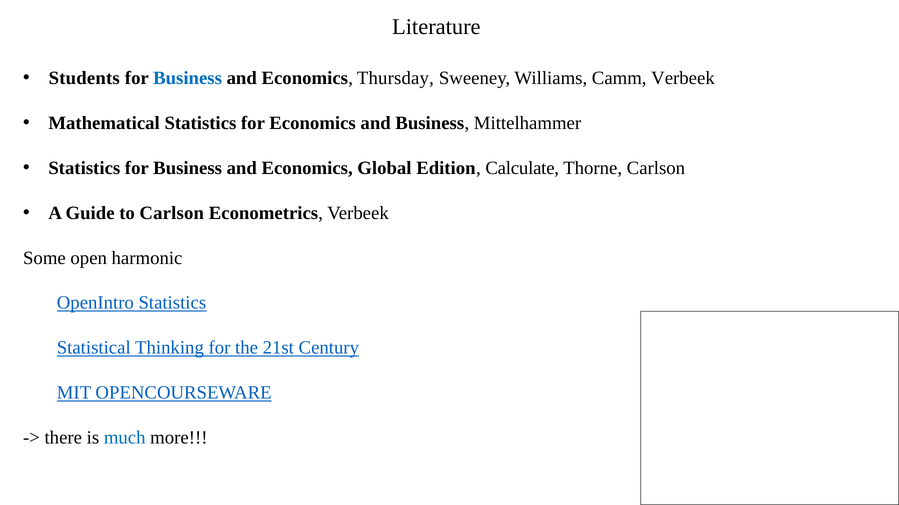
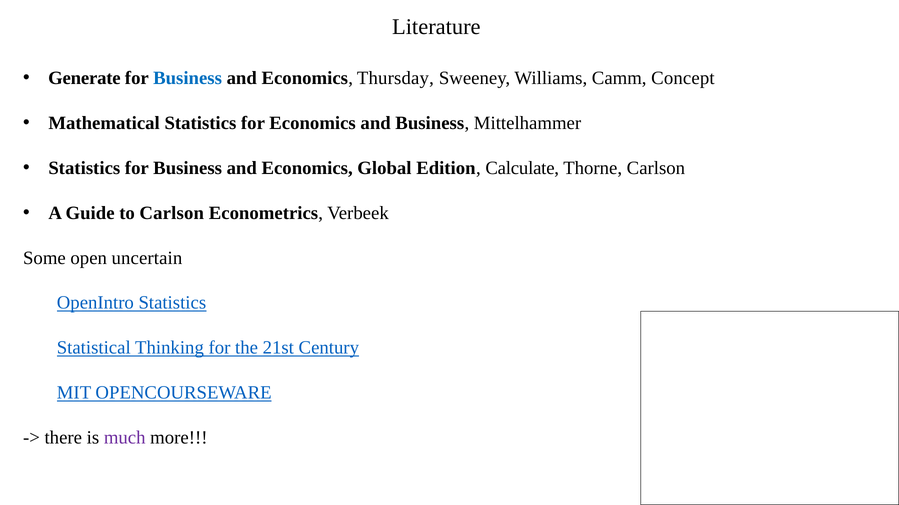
Students: Students -> Generate
Camm Verbeek: Verbeek -> Concept
harmonic: harmonic -> uncertain
much colour: blue -> purple
